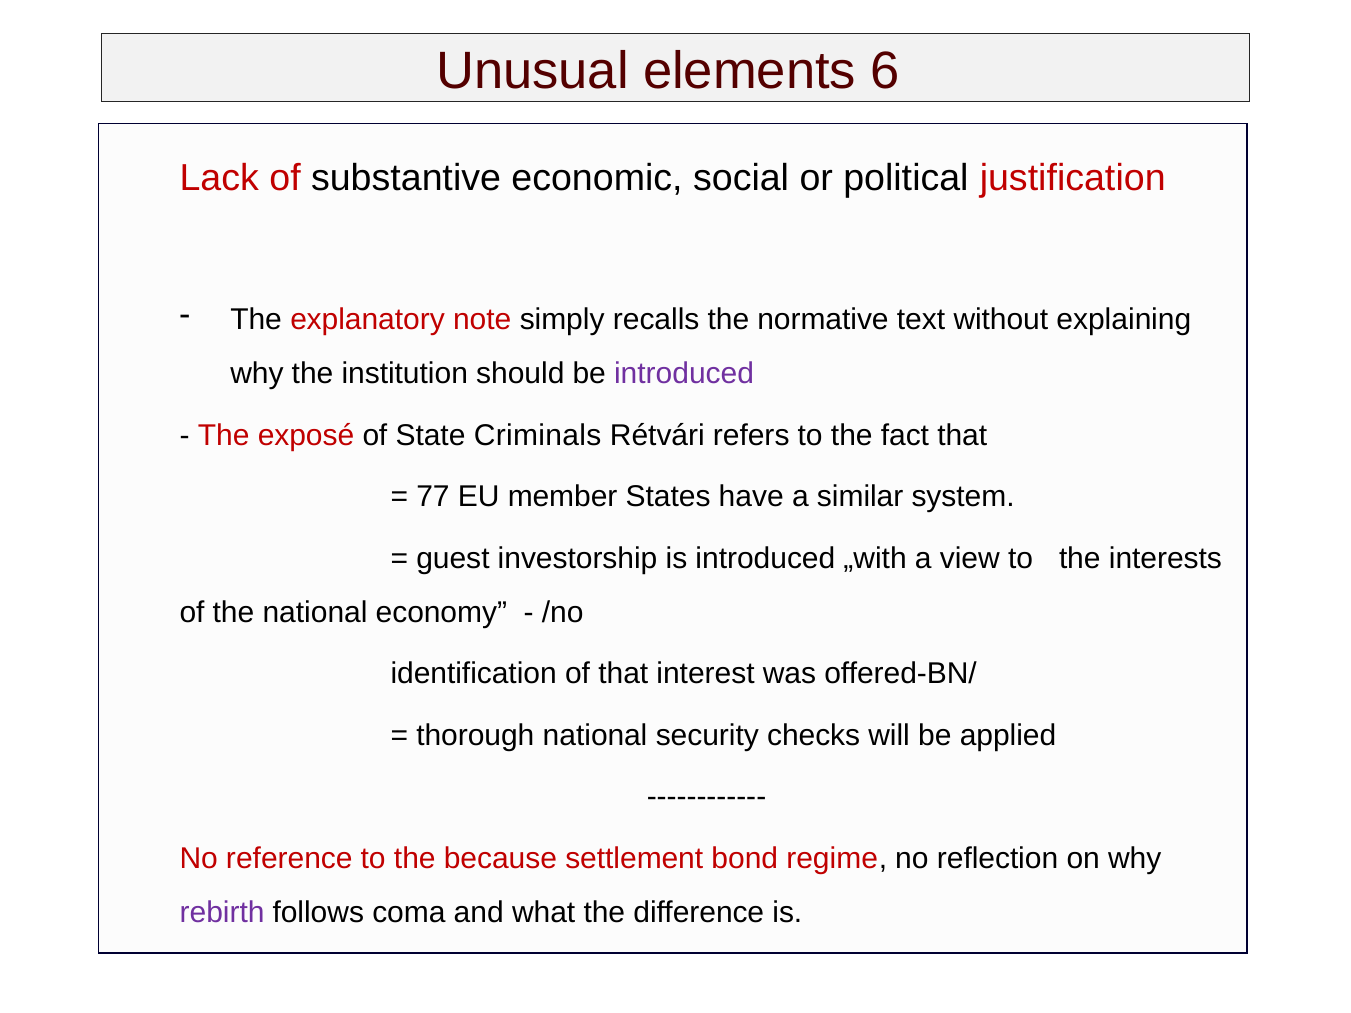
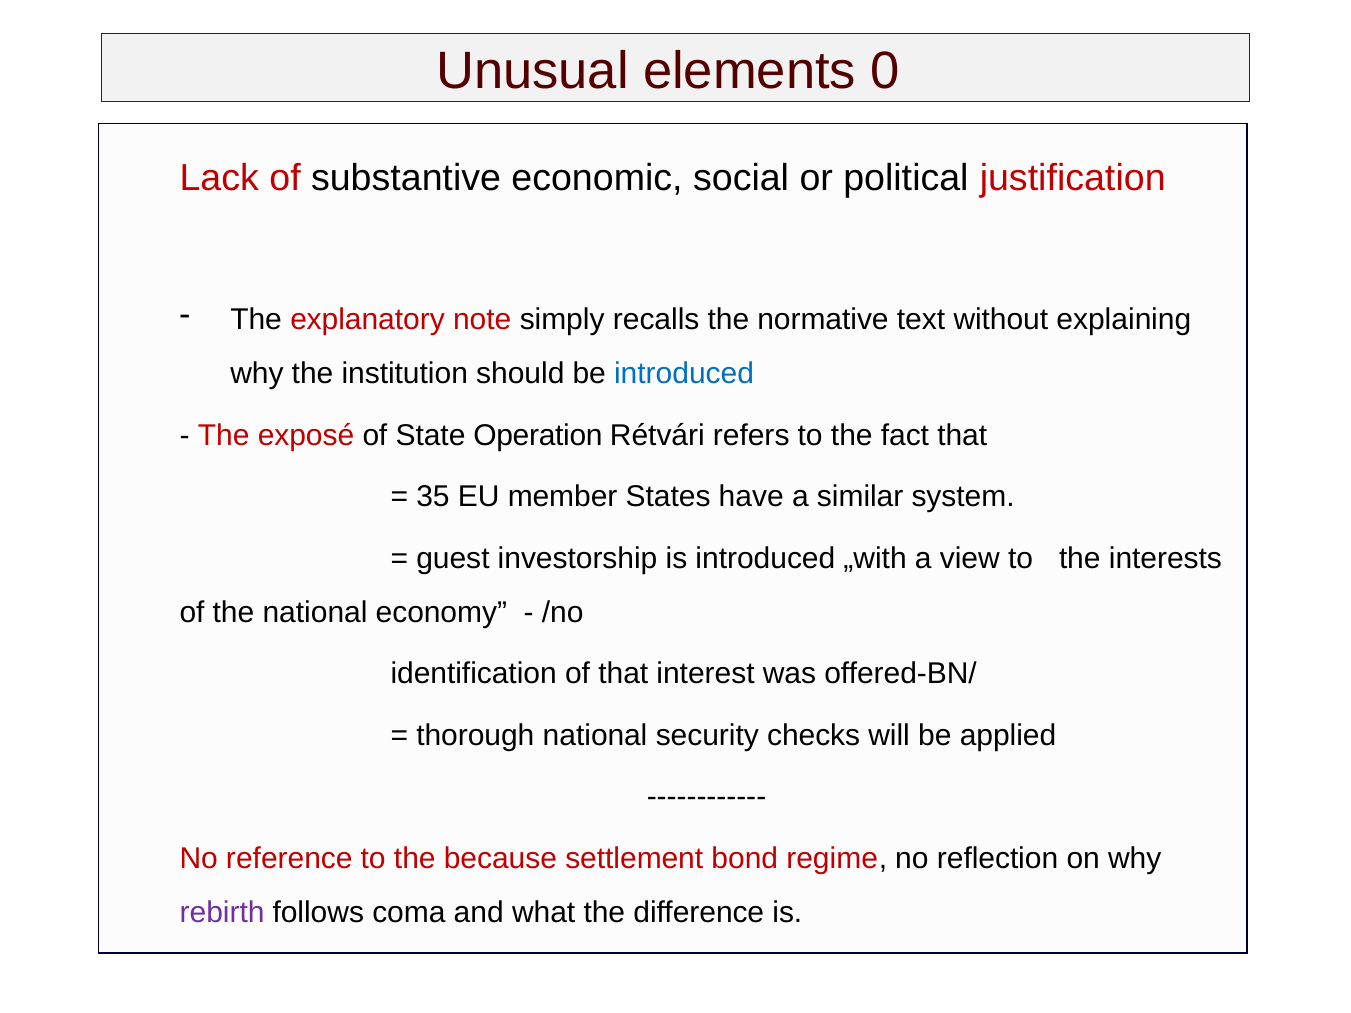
6: 6 -> 0
introduced at (684, 374) colour: purple -> blue
Criminals: Criminals -> Operation
77: 77 -> 35
